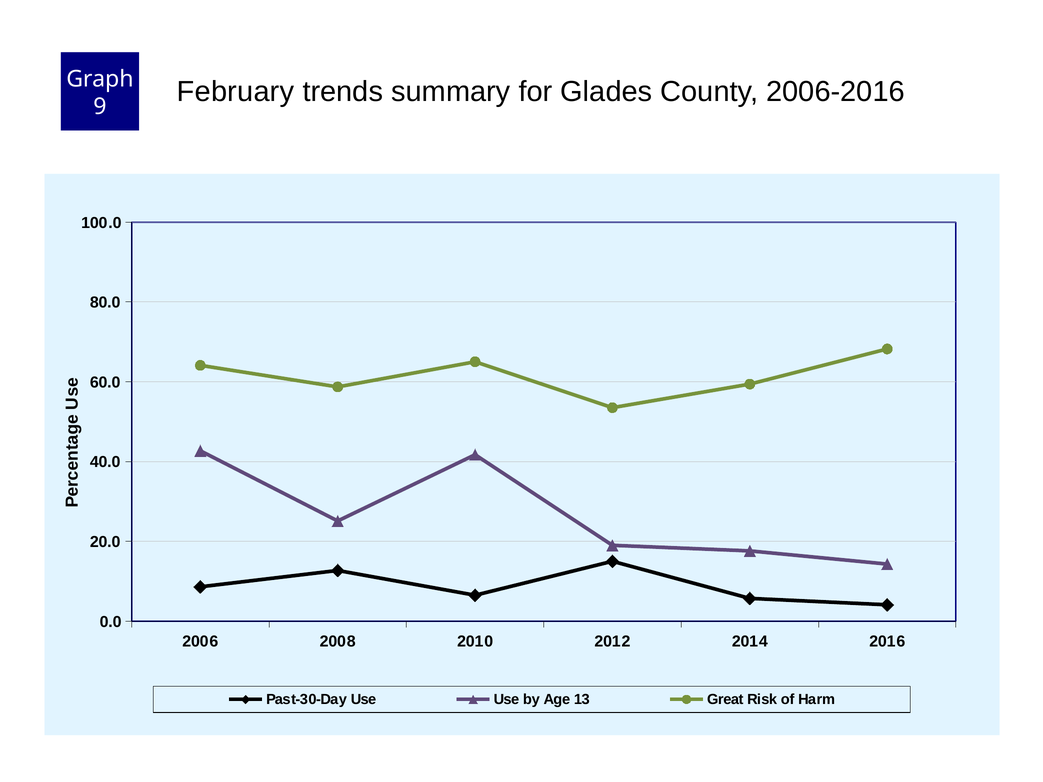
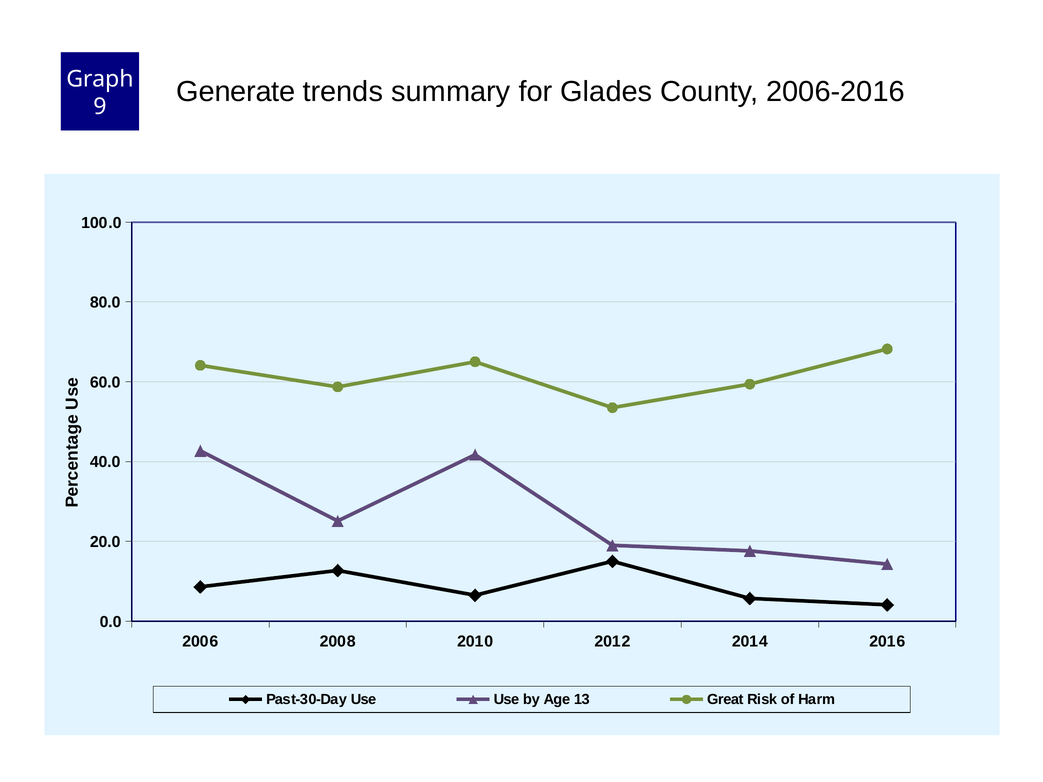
February: February -> Generate
